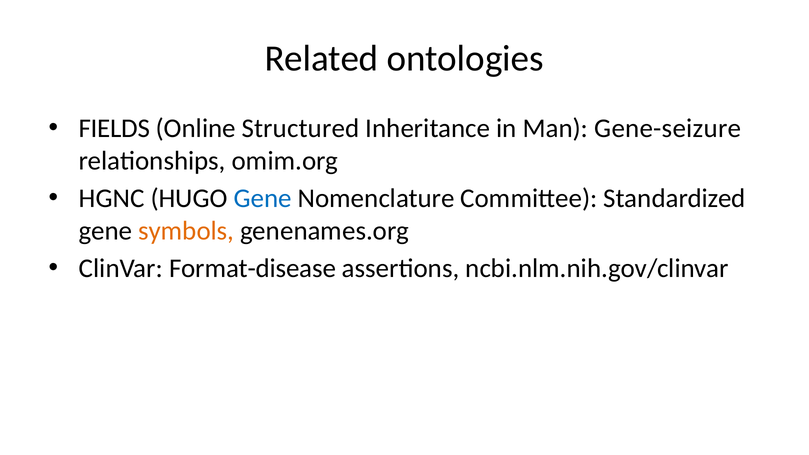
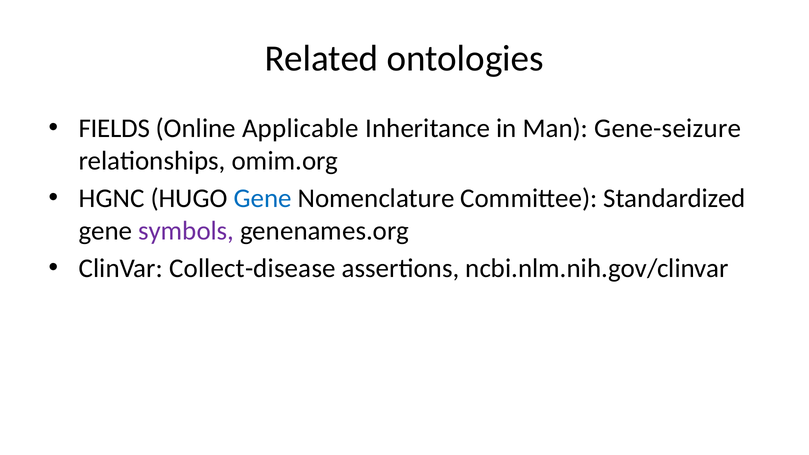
Structured: Structured -> Applicable
symbols colour: orange -> purple
Format-disease: Format-disease -> Collect-disease
